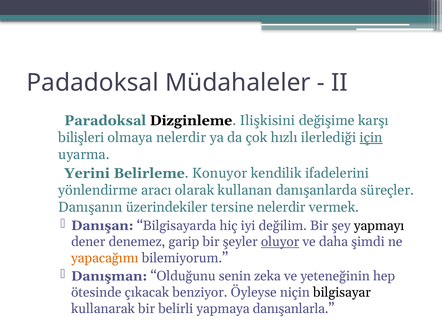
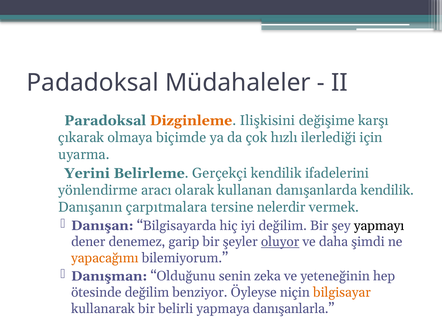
Dizginleme colour: black -> orange
bilişleri: bilişleri -> çıkarak
olmaya nelerdir: nelerdir -> biçimde
için underline: present -> none
Konuyor: Konuyor -> Gerçekçi
danışanlarda süreçler: süreçler -> kendilik
üzerindekiler: üzerindekiler -> çarpıtmalara
ötesinde çıkacak: çıkacak -> değilim
bilgisayar colour: black -> orange
